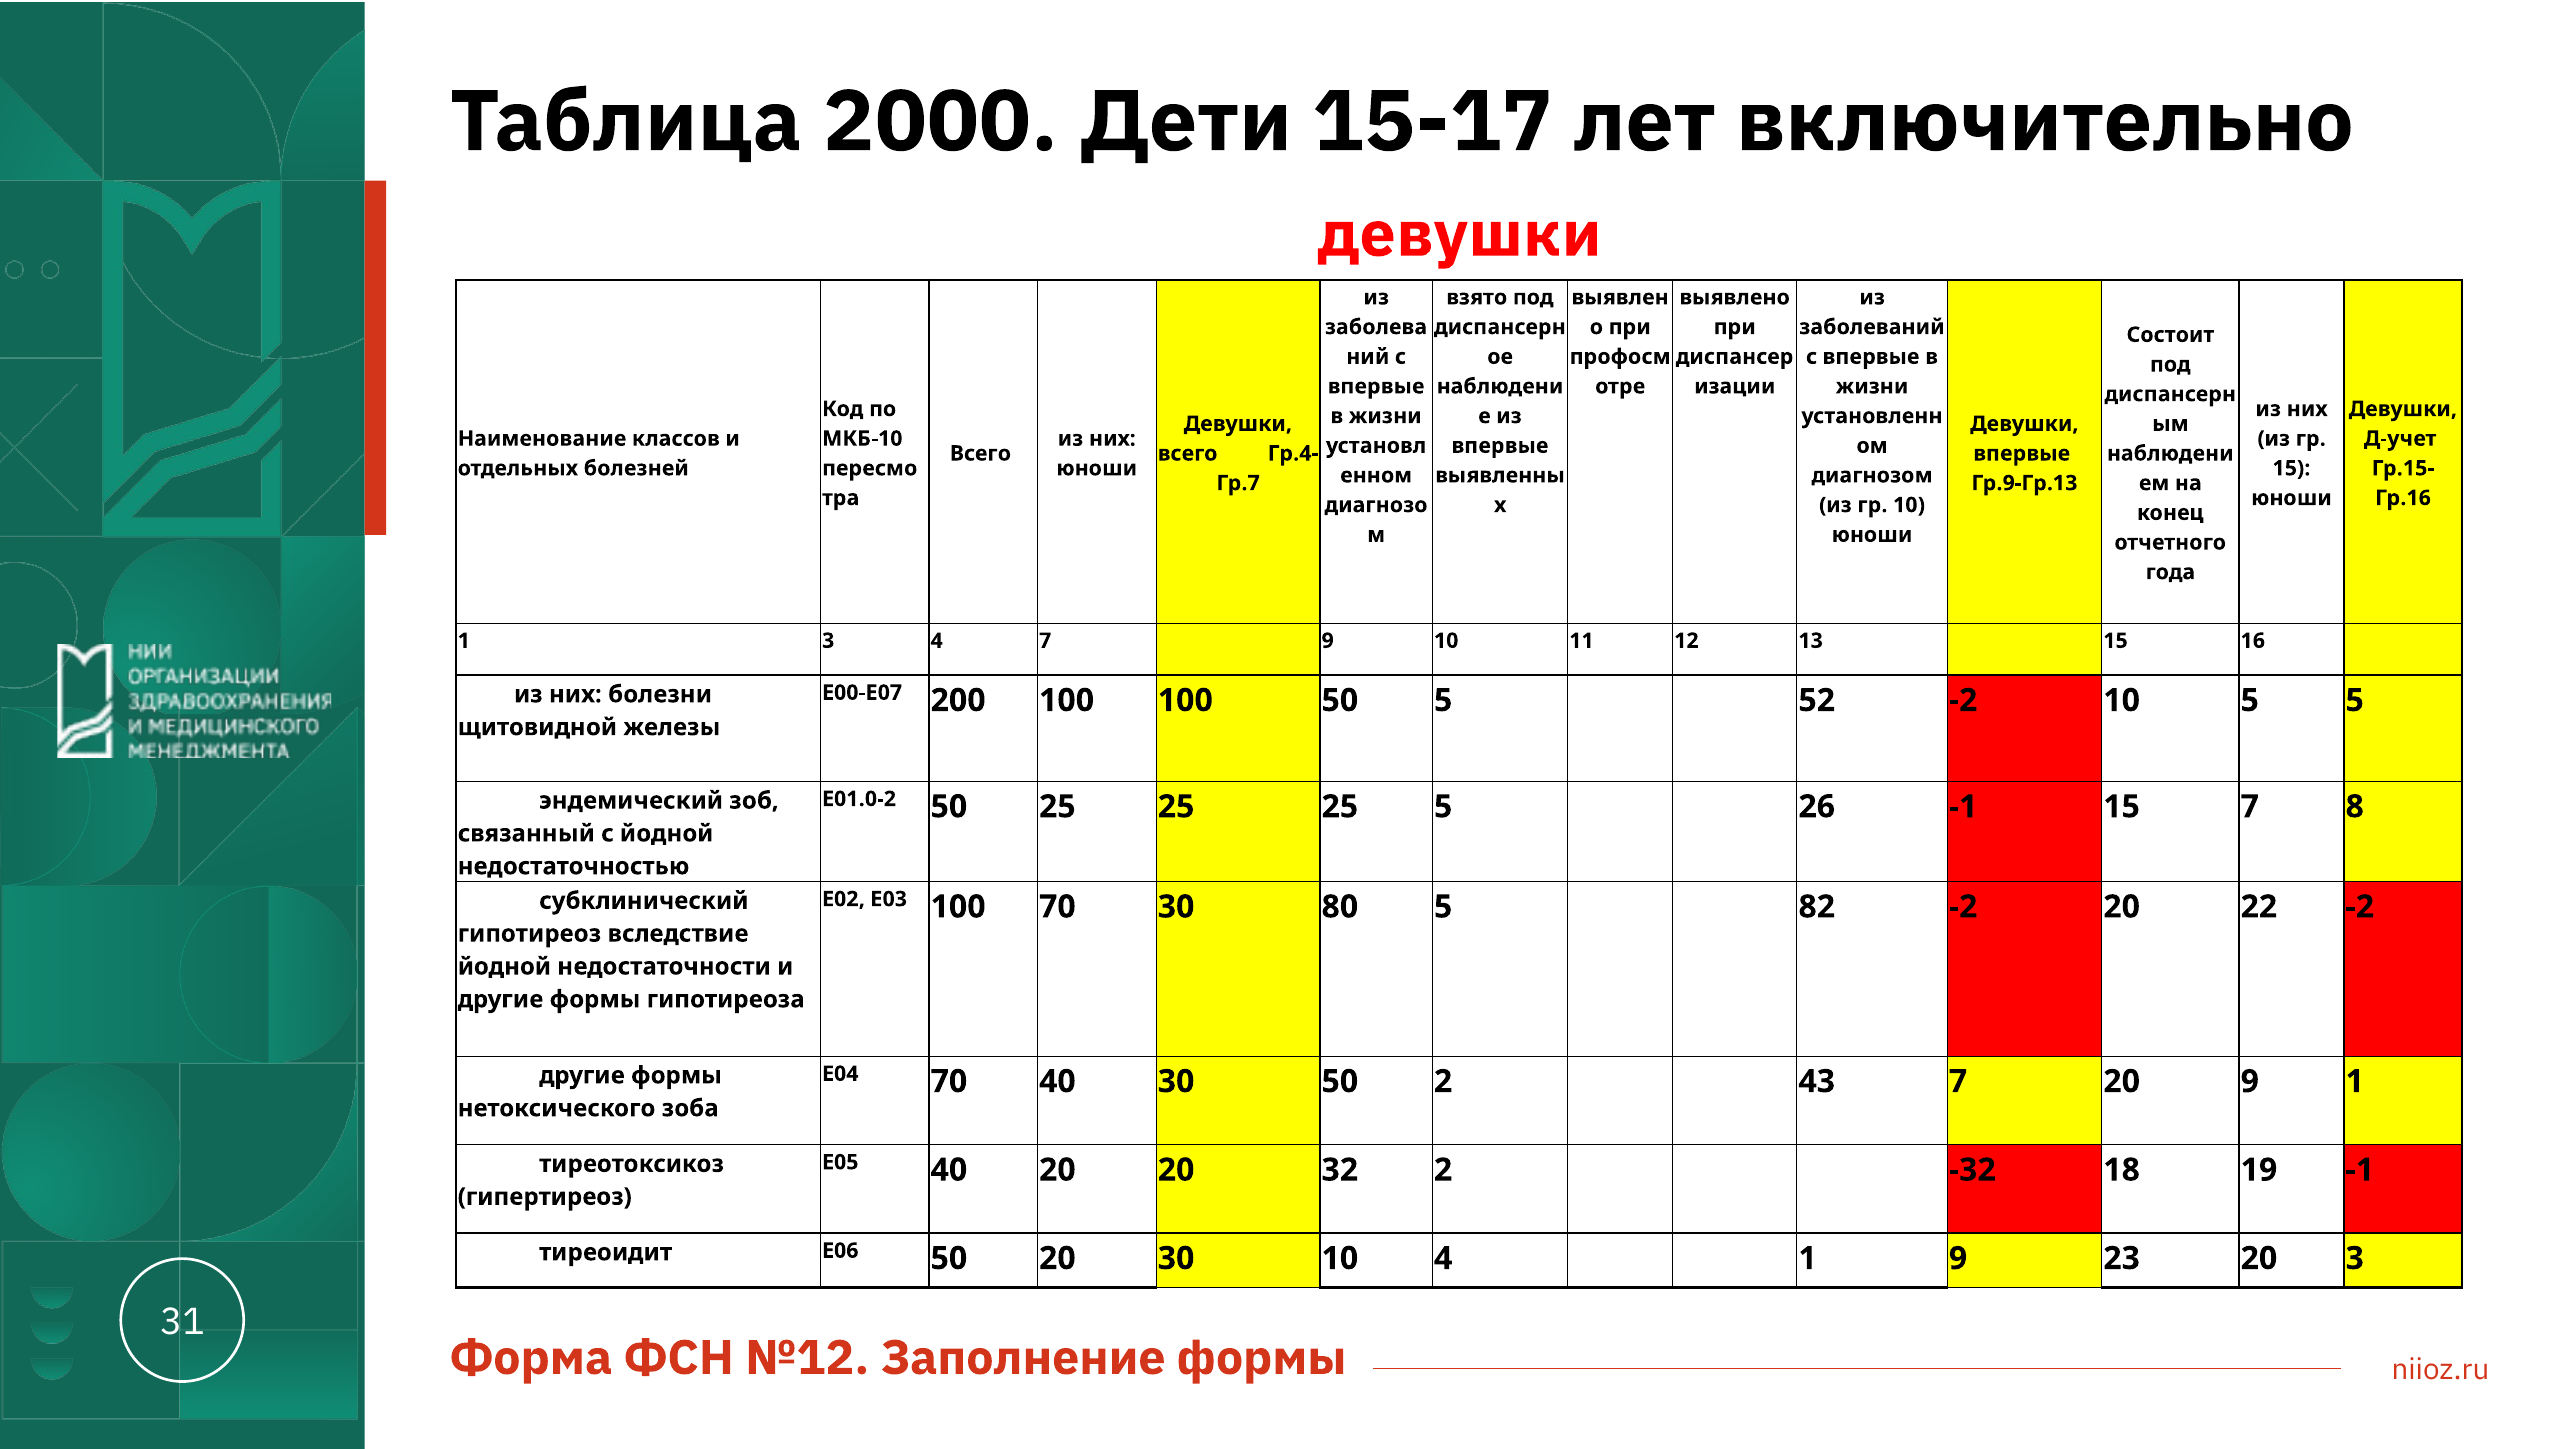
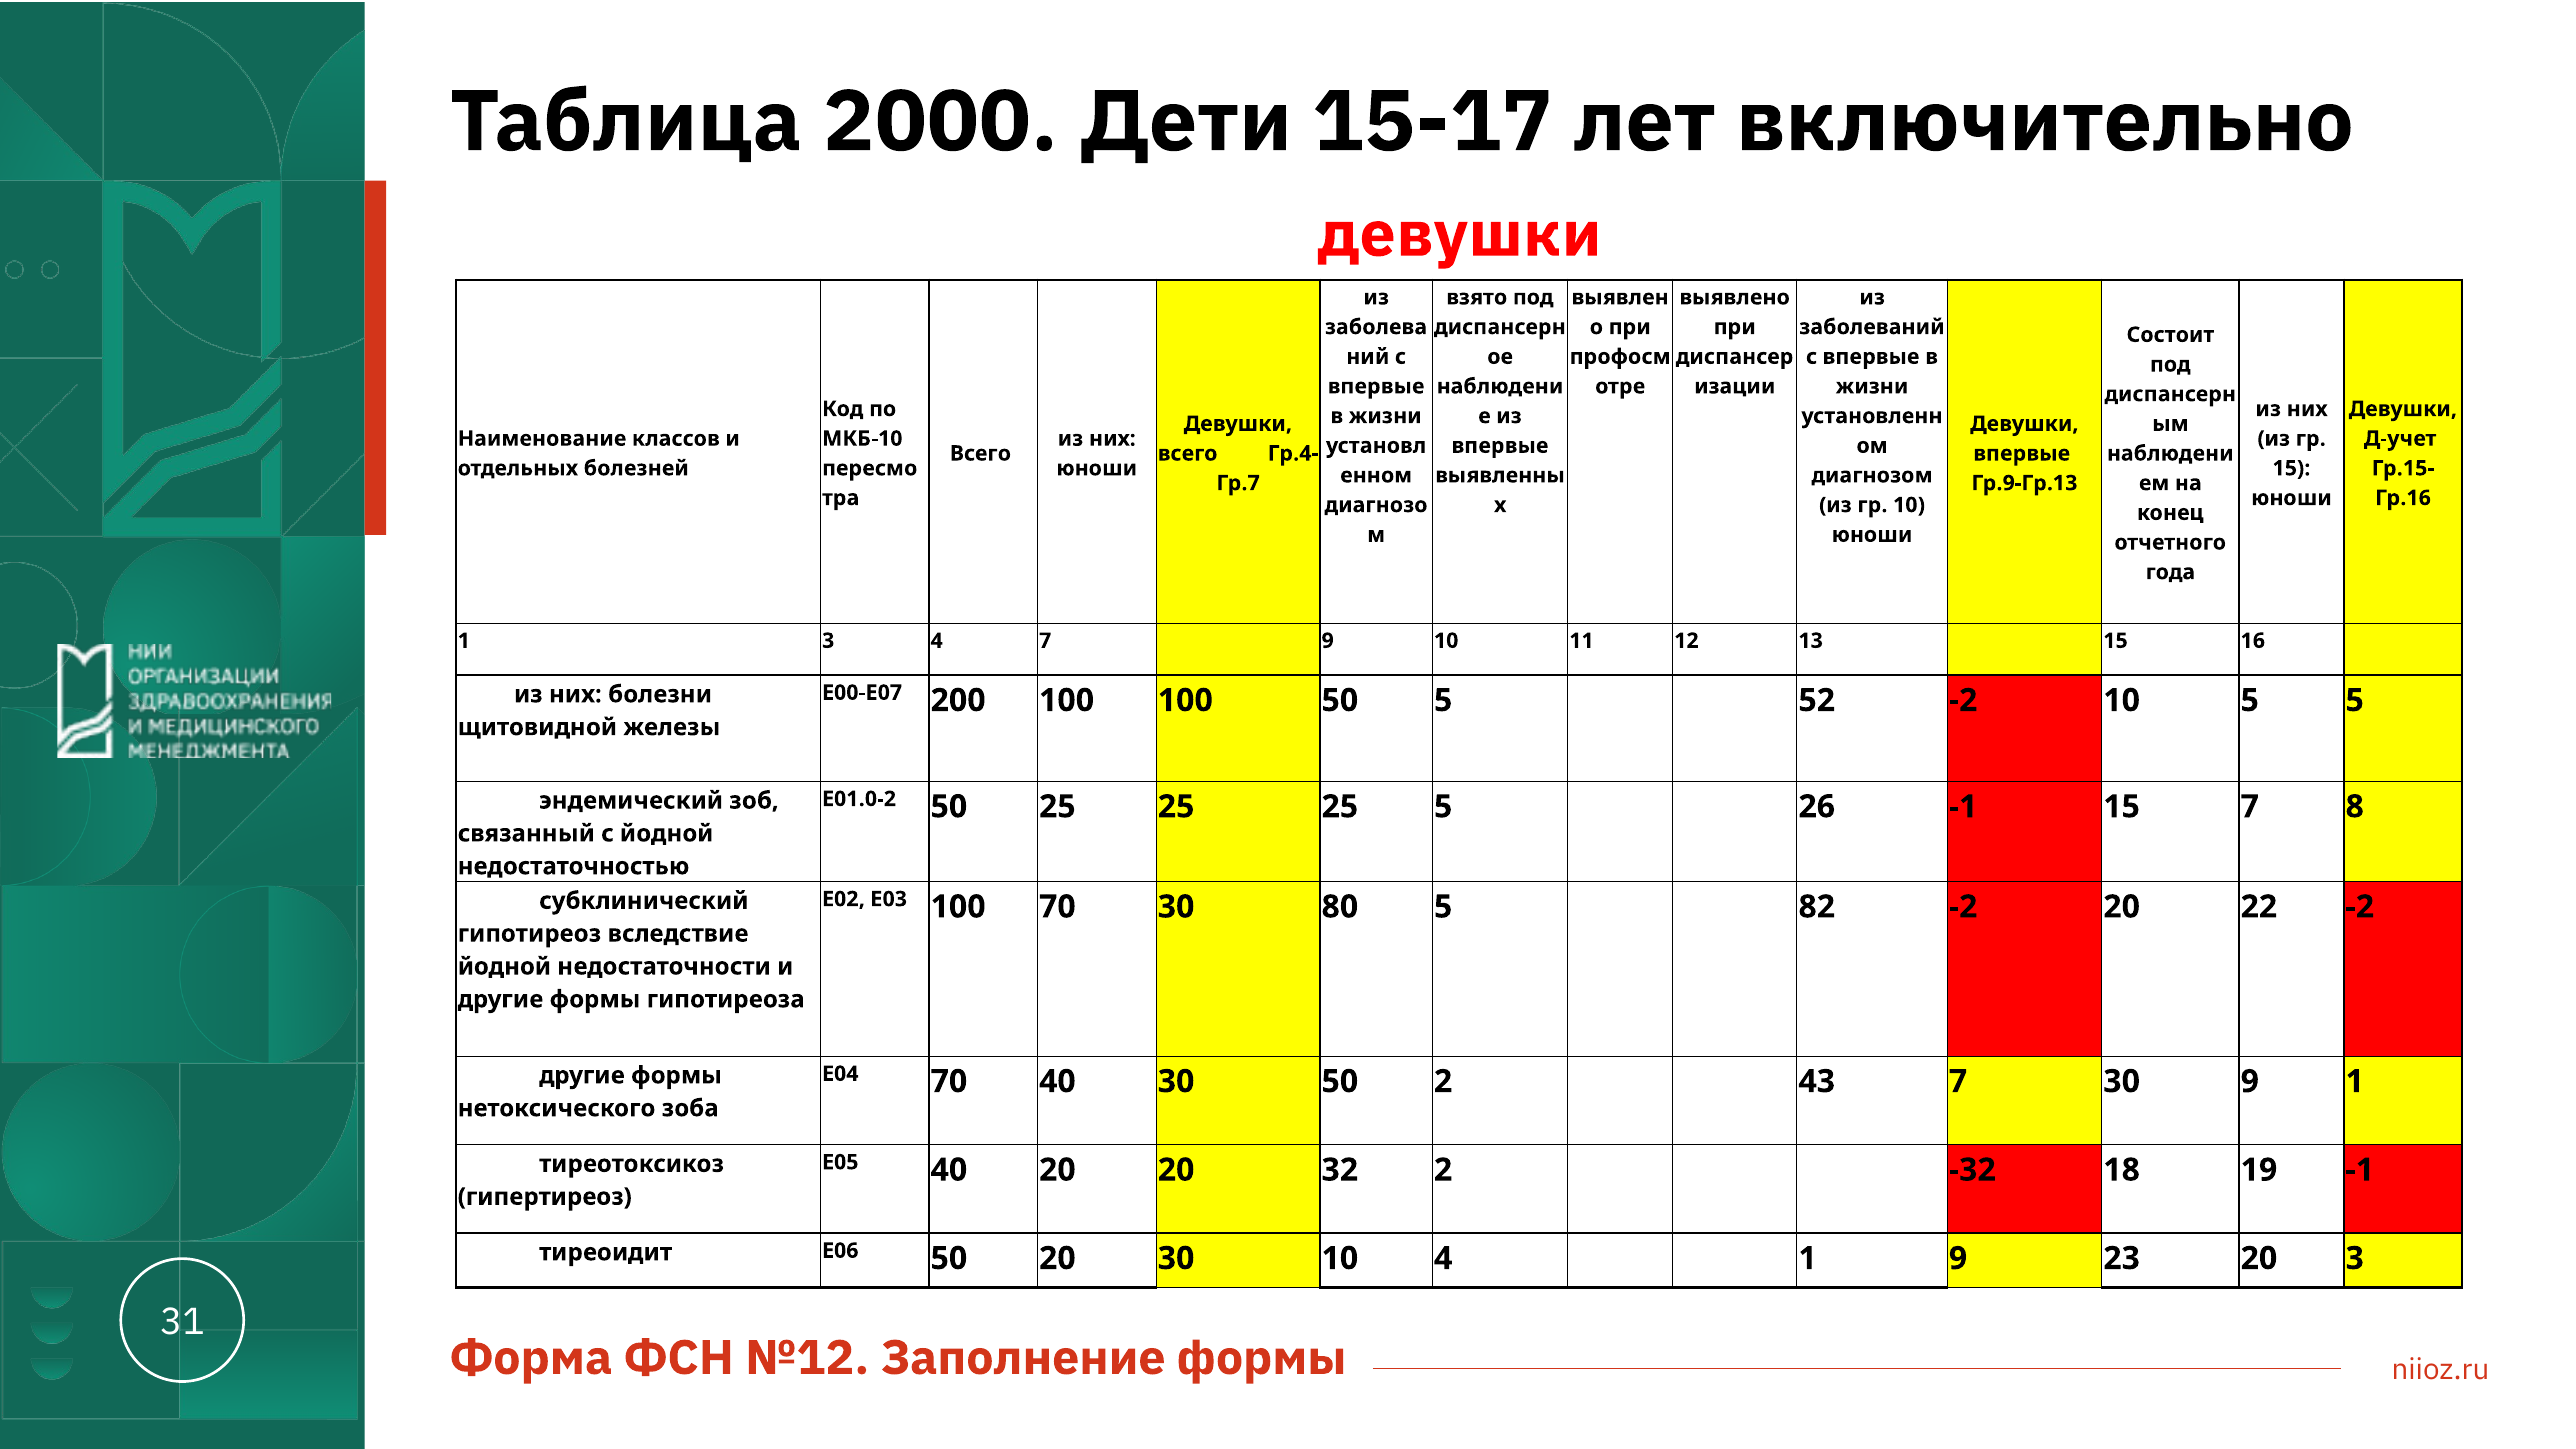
7 20: 20 -> 30
